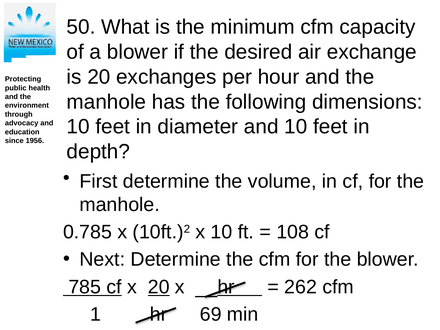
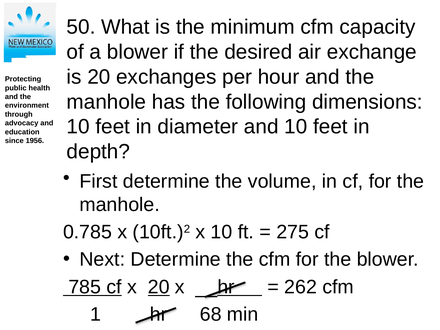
108: 108 -> 275
69: 69 -> 68
